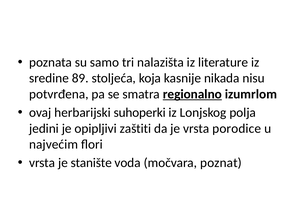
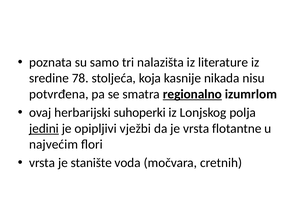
89: 89 -> 78
jedini underline: none -> present
zaštiti: zaštiti -> vježbi
porodice: porodice -> flotantne
poznat: poznat -> cretnih
